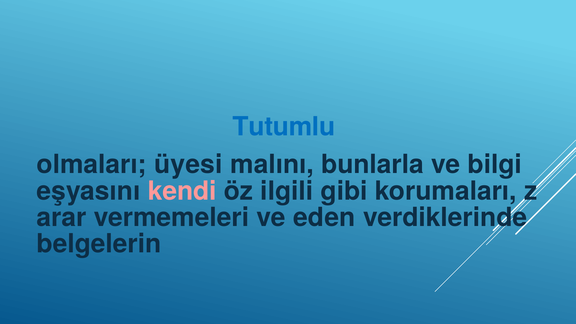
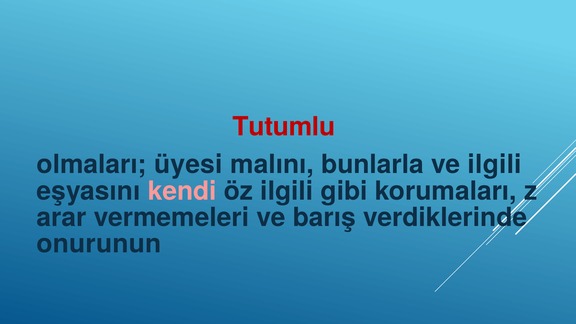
Tutumlu colour: blue -> red
ve bilgi: bilgi -> ilgili
eden: eden -> barış
belgelerin: belgelerin -> onurunun
